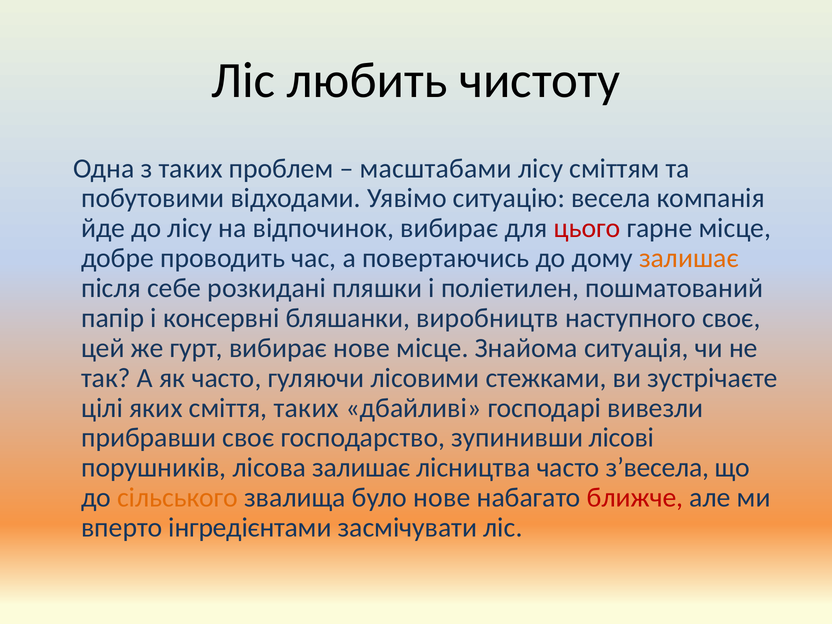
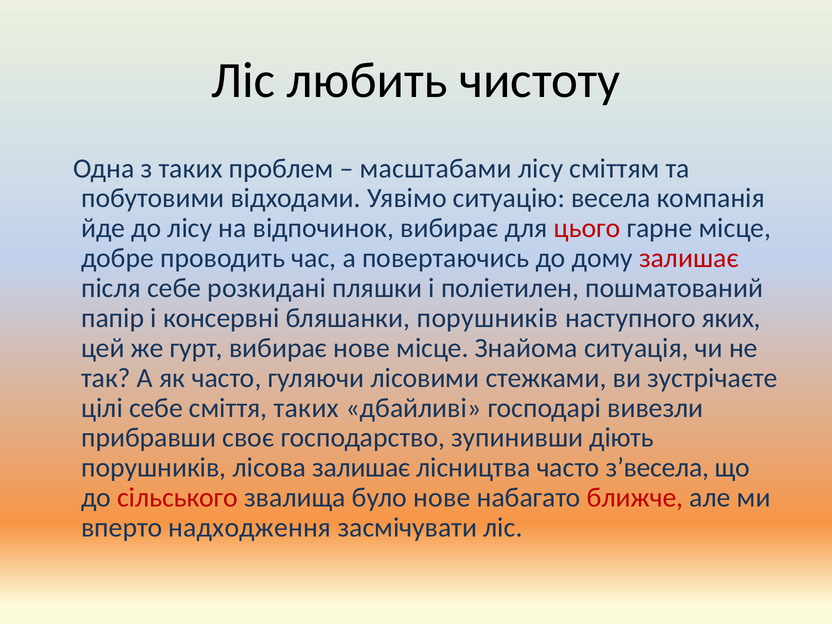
залишає at (689, 258) colour: orange -> red
бляшанки виробництв: виробництв -> порушників
наступного своє: своє -> яких
цілі яких: яких -> себе
лісові: лісові -> діють
сільського colour: orange -> red
інгредієнтами: інгредієнтами -> надходження
